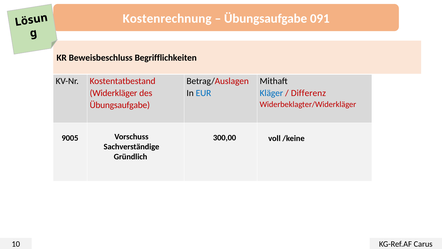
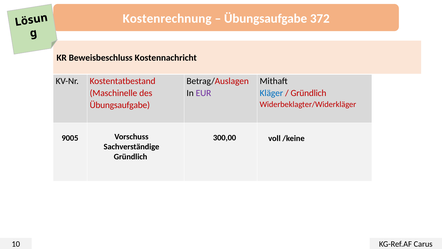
091: 091 -> 372
Begrifflichkeiten: Begrifflichkeiten -> Kostennachricht
Widerkläger: Widerkläger -> Maschinelle
EUR colour: blue -> purple
Differenz at (308, 93): Differenz -> Gründlich
